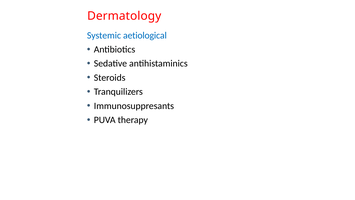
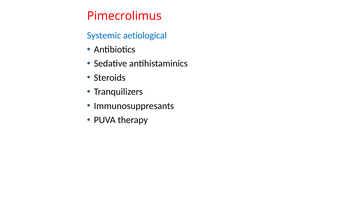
Dermatology: Dermatology -> Pimecrolimus
